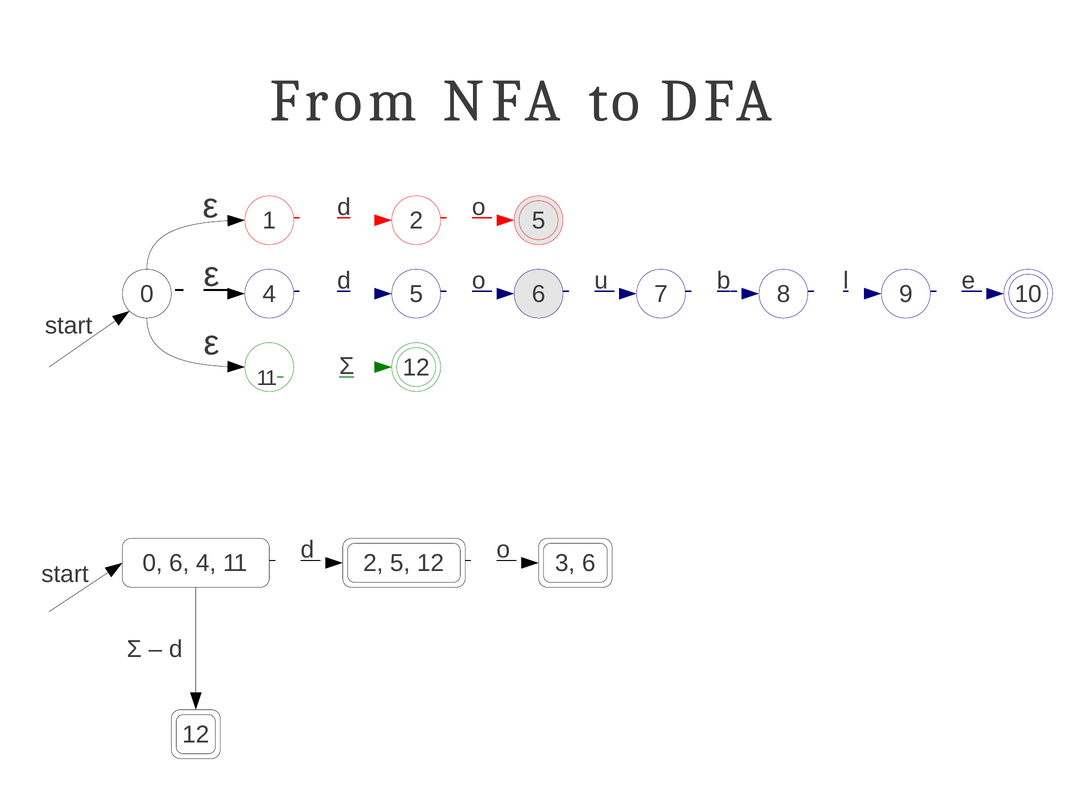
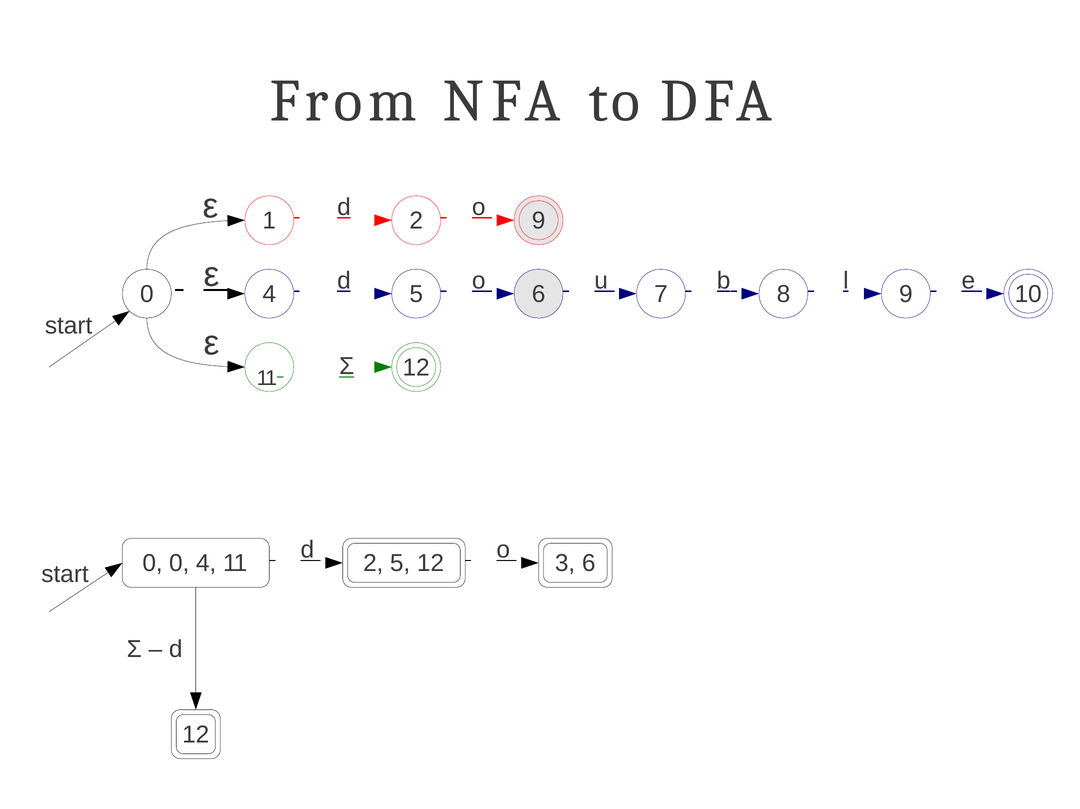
1 2 5: 5 -> 9
0 6: 6 -> 0
